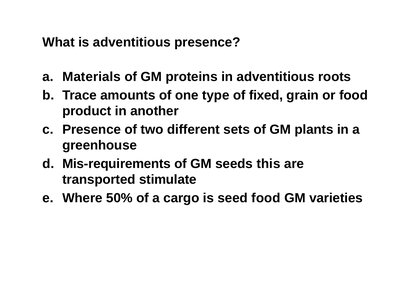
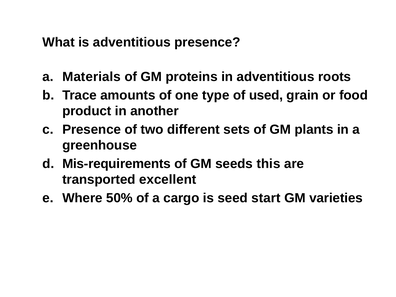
fixed: fixed -> used
stimulate: stimulate -> excellent
seed food: food -> start
